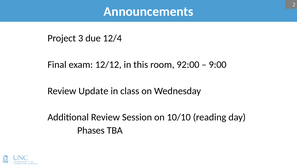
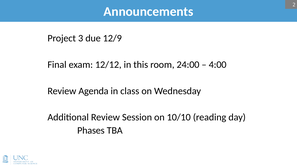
12/4: 12/4 -> 12/9
92:00: 92:00 -> 24:00
9:00: 9:00 -> 4:00
Update: Update -> Agenda
